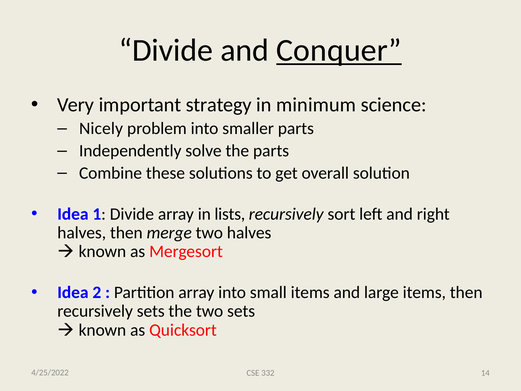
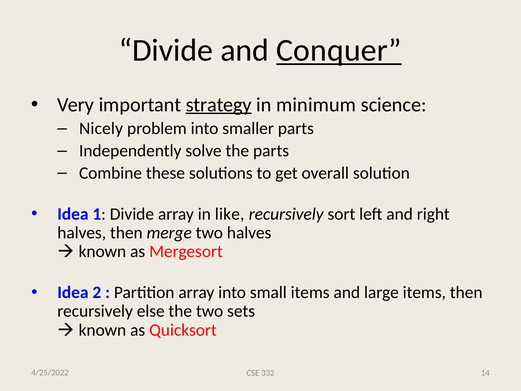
strategy underline: none -> present
lists: lists -> like
recursively sets: sets -> else
